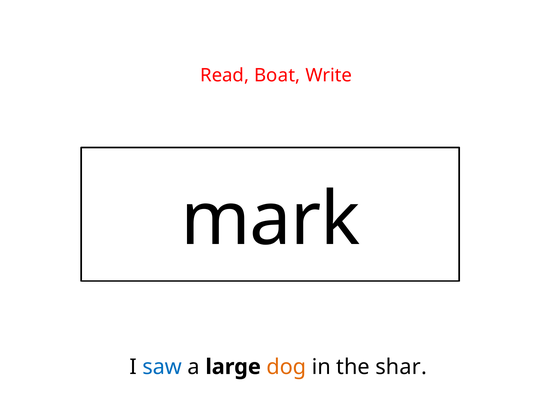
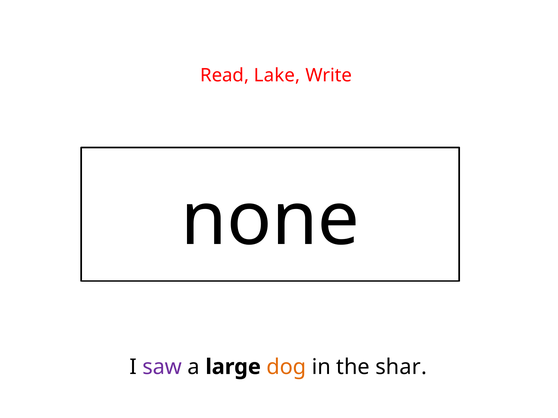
Boat: Boat -> Lake
mark: mark -> none
saw colour: blue -> purple
